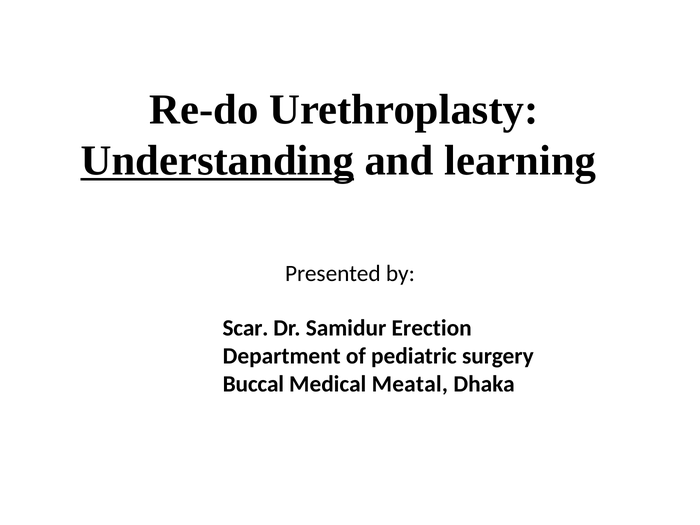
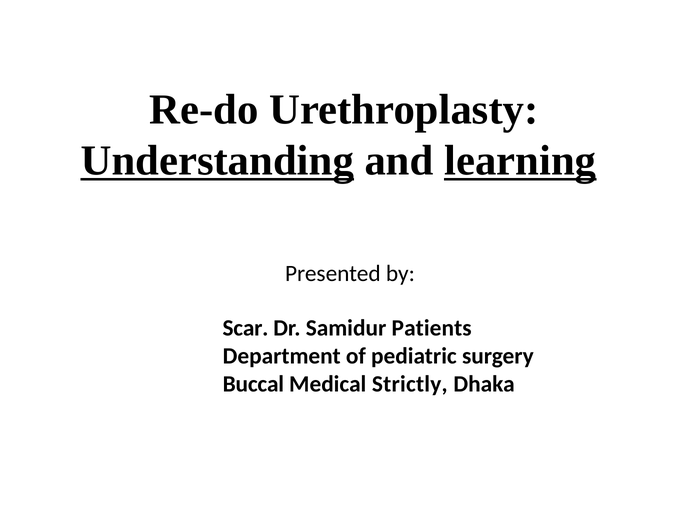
learning underline: none -> present
Erection: Erection -> Patients
Meatal: Meatal -> Strictly
